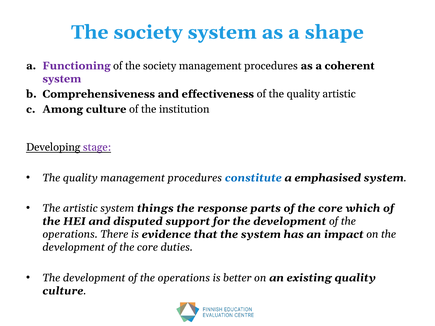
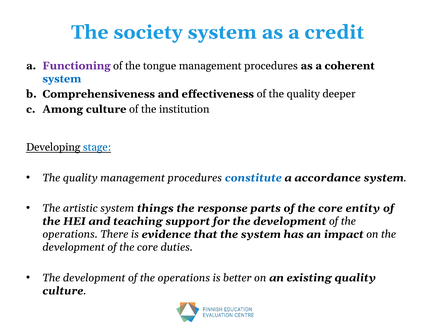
shape: shape -> credit
of the society: society -> tongue
system at (62, 79) colour: purple -> blue
quality artistic: artistic -> deeper
stage colour: purple -> blue
emphasised: emphasised -> accordance
which: which -> entity
disputed: disputed -> teaching
